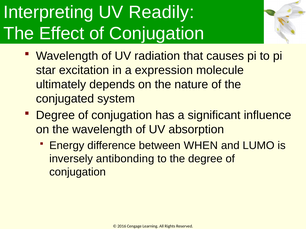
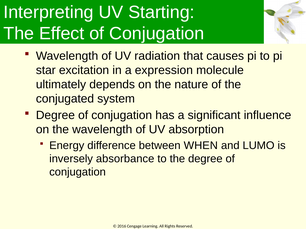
Readily: Readily -> Starting
antibonding: antibonding -> absorbance
